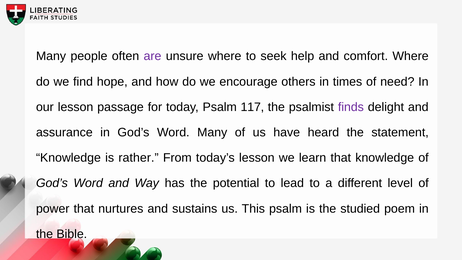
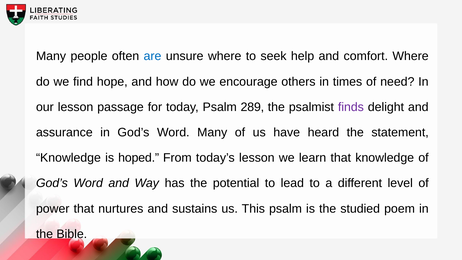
are colour: purple -> blue
117: 117 -> 289
rather: rather -> hoped
